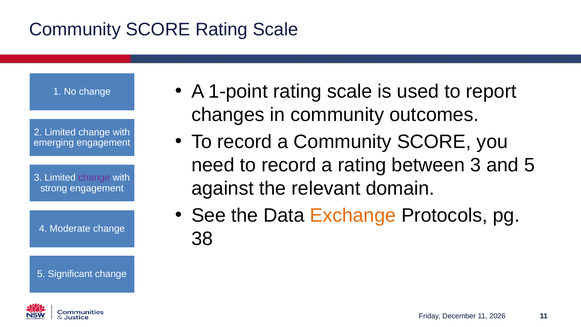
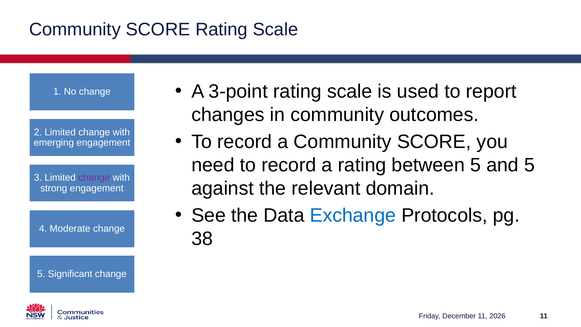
1-point: 1-point -> 3-point
between 3: 3 -> 5
Exchange colour: orange -> blue
